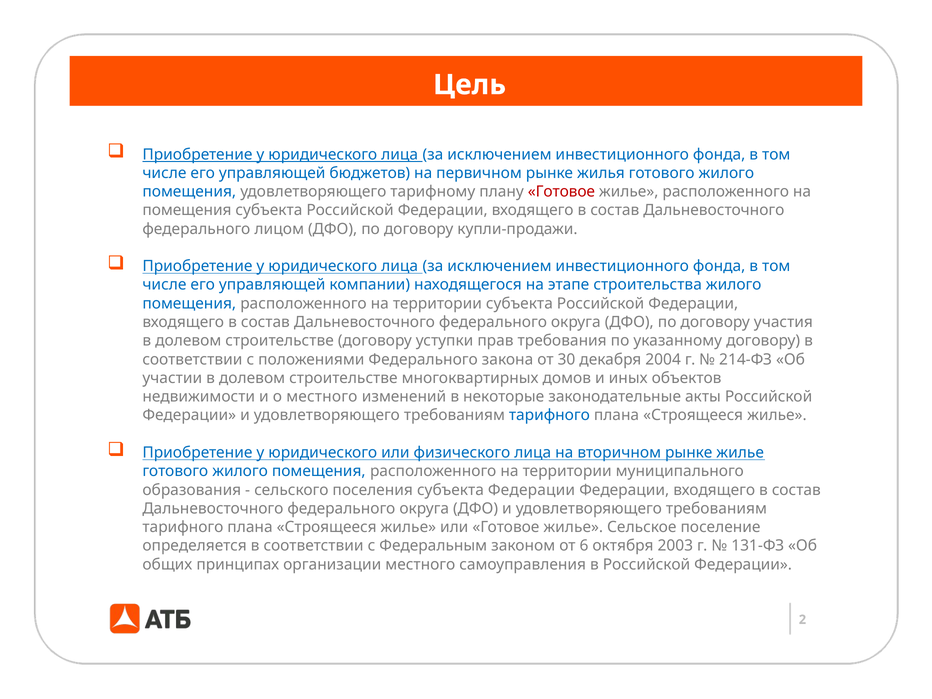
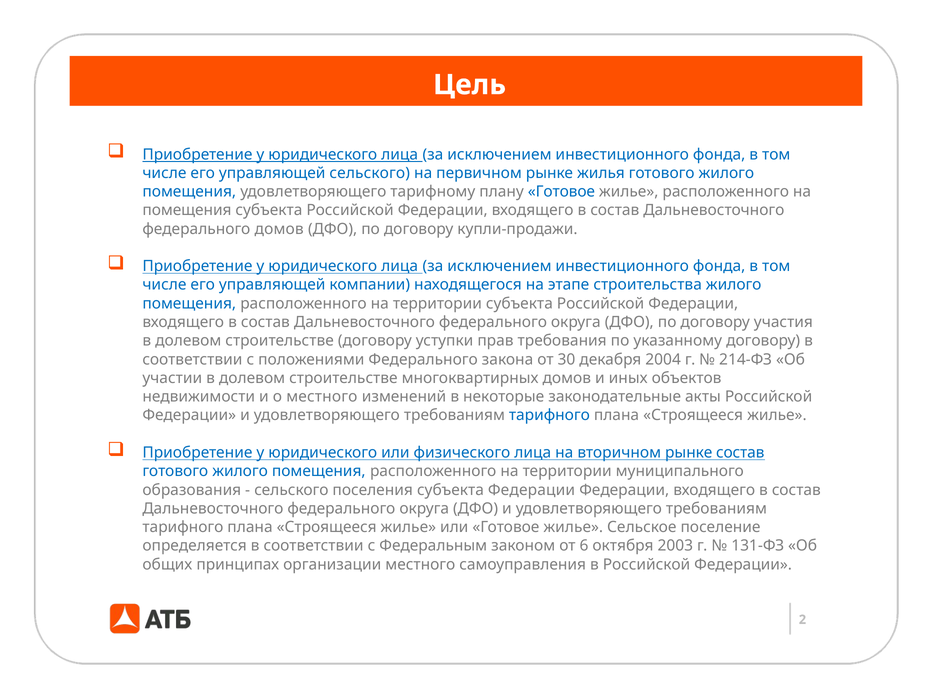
управляющей бюджетов: бюджетов -> сельского
Готовое at (561, 192) colour: red -> blue
федерального лицом: лицом -> домов
рынке жилье: жилье -> состав
